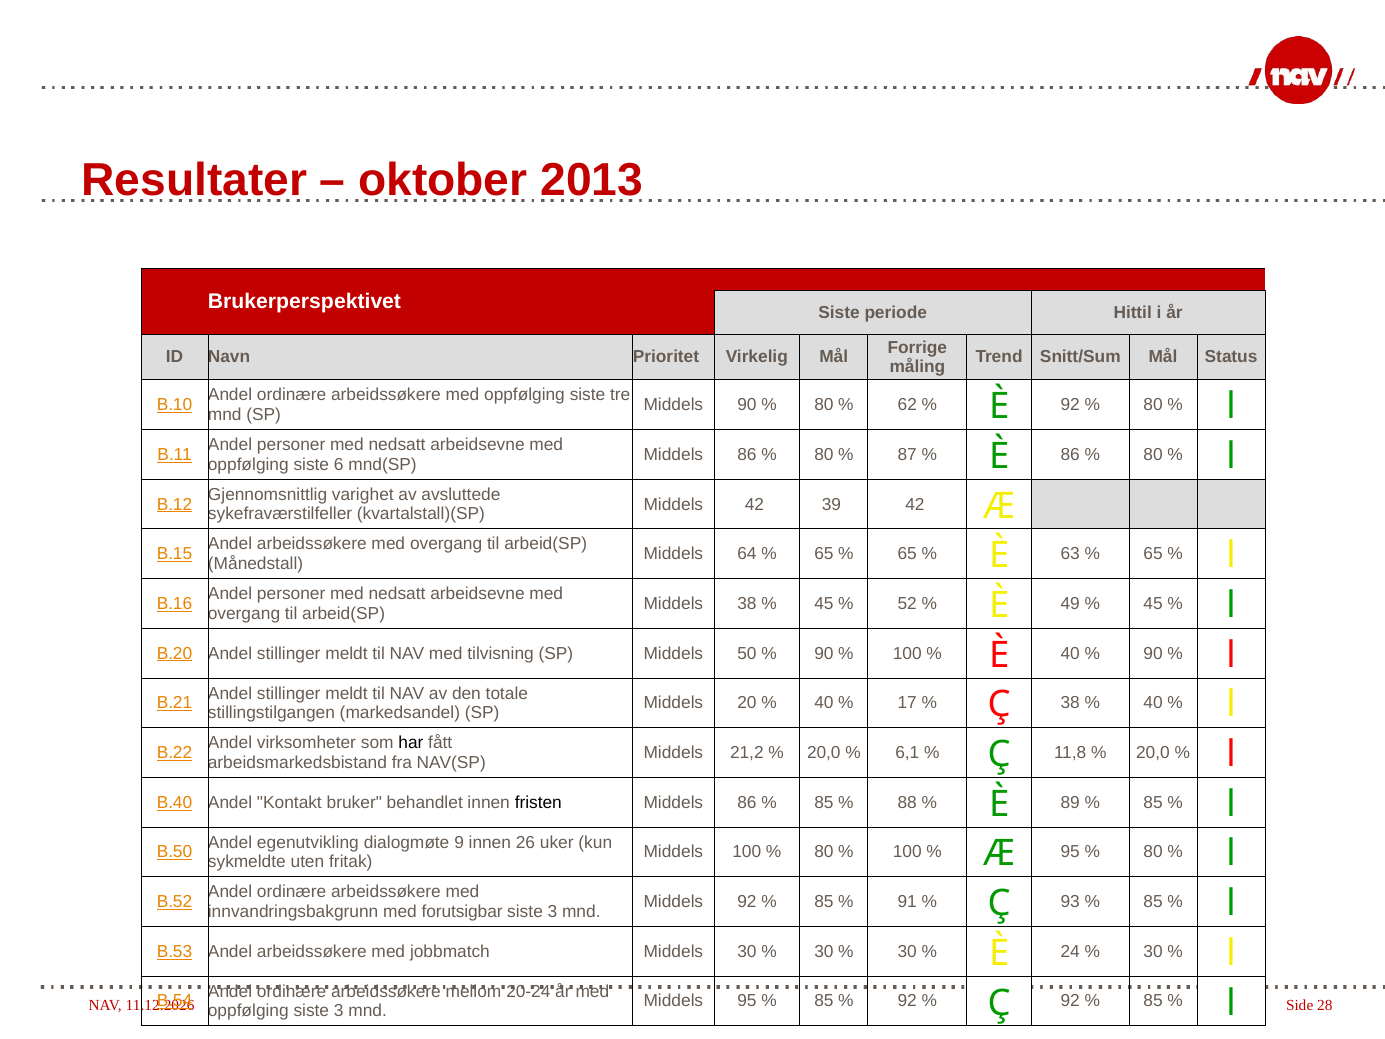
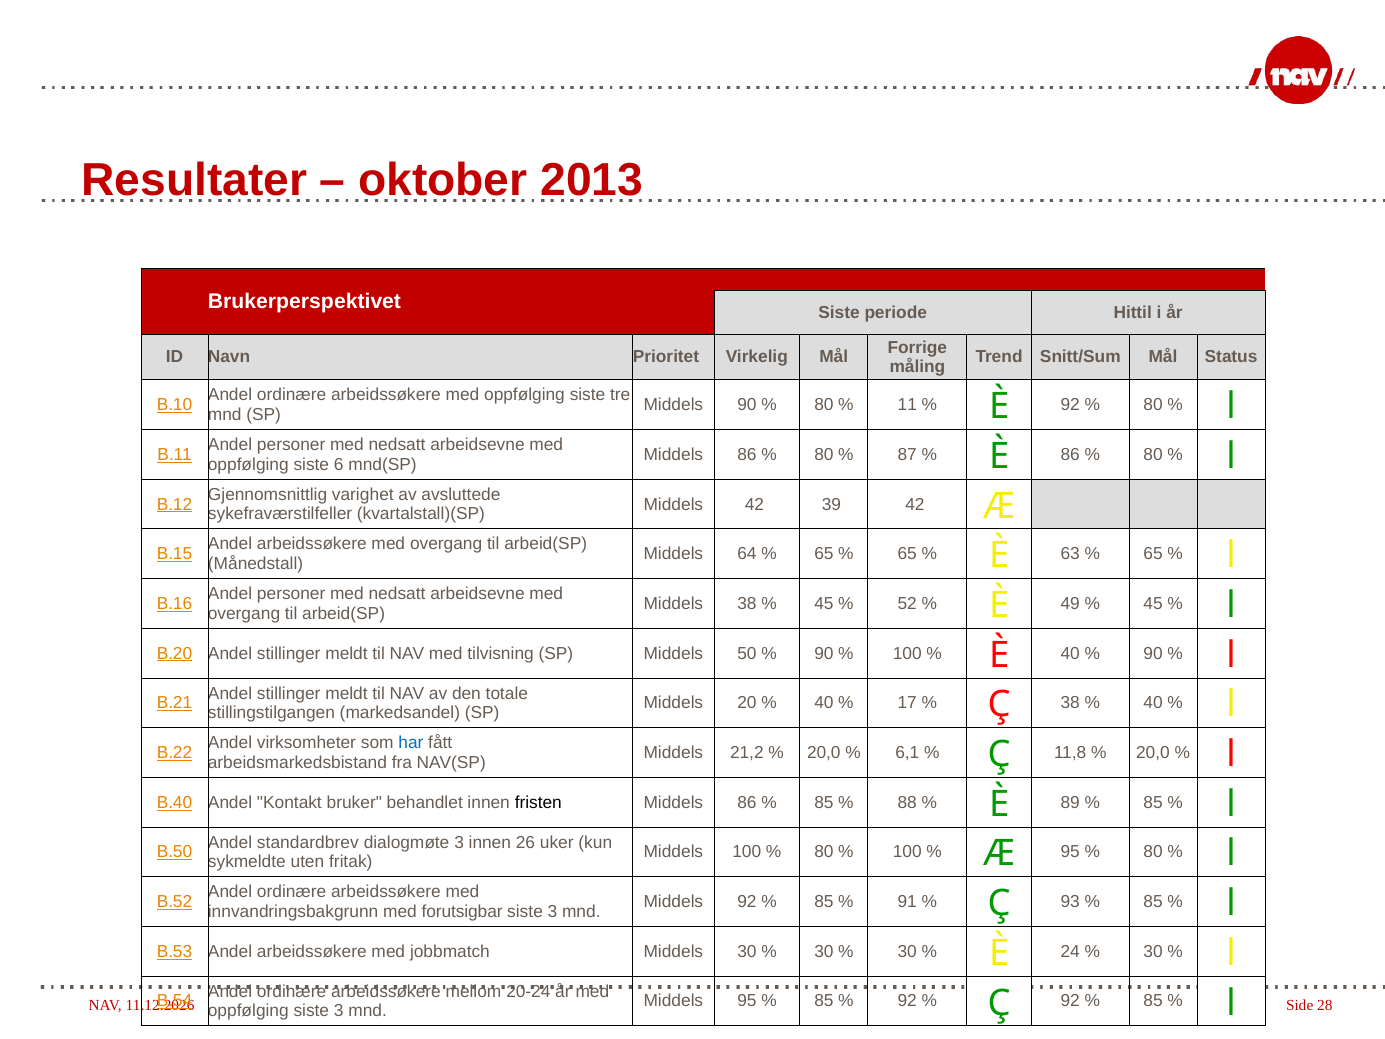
62: 62 -> 11
har colour: black -> blue
egenutvikling: egenutvikling -> standardbrev
dialogmøte 9: 9 -> 3
